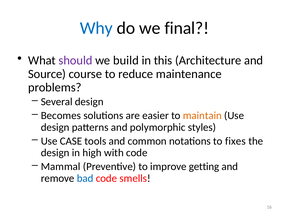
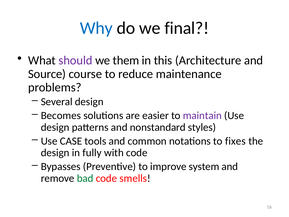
build: build -> them
maintain colour: orange -> purple
polymorphic: polymorphic -> nonstandard
high: high -> fully
Mammal: Mammal -> Bypasses
getting: getting -> system
bad colour: blue -> green
